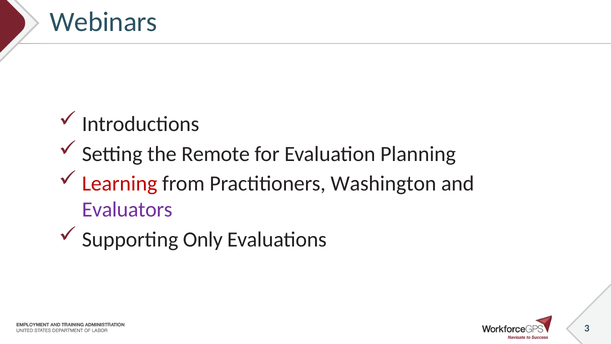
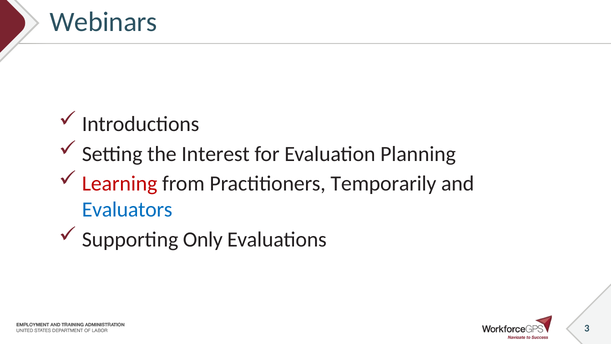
Remote: Remote -> Interest
Washington: Washington -> Temporarily
Evaluators colour: purple -> blue
